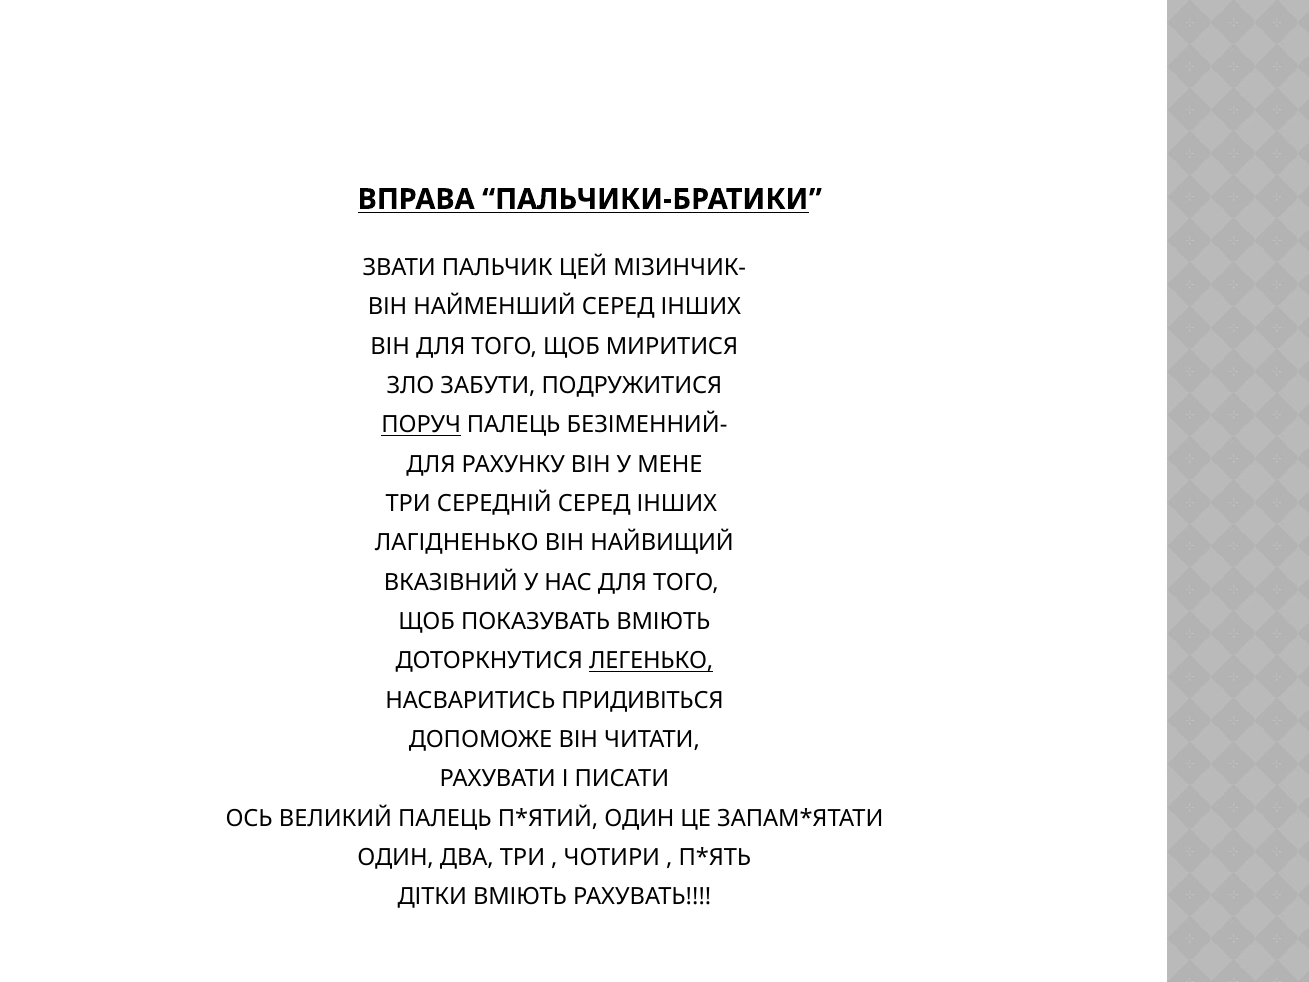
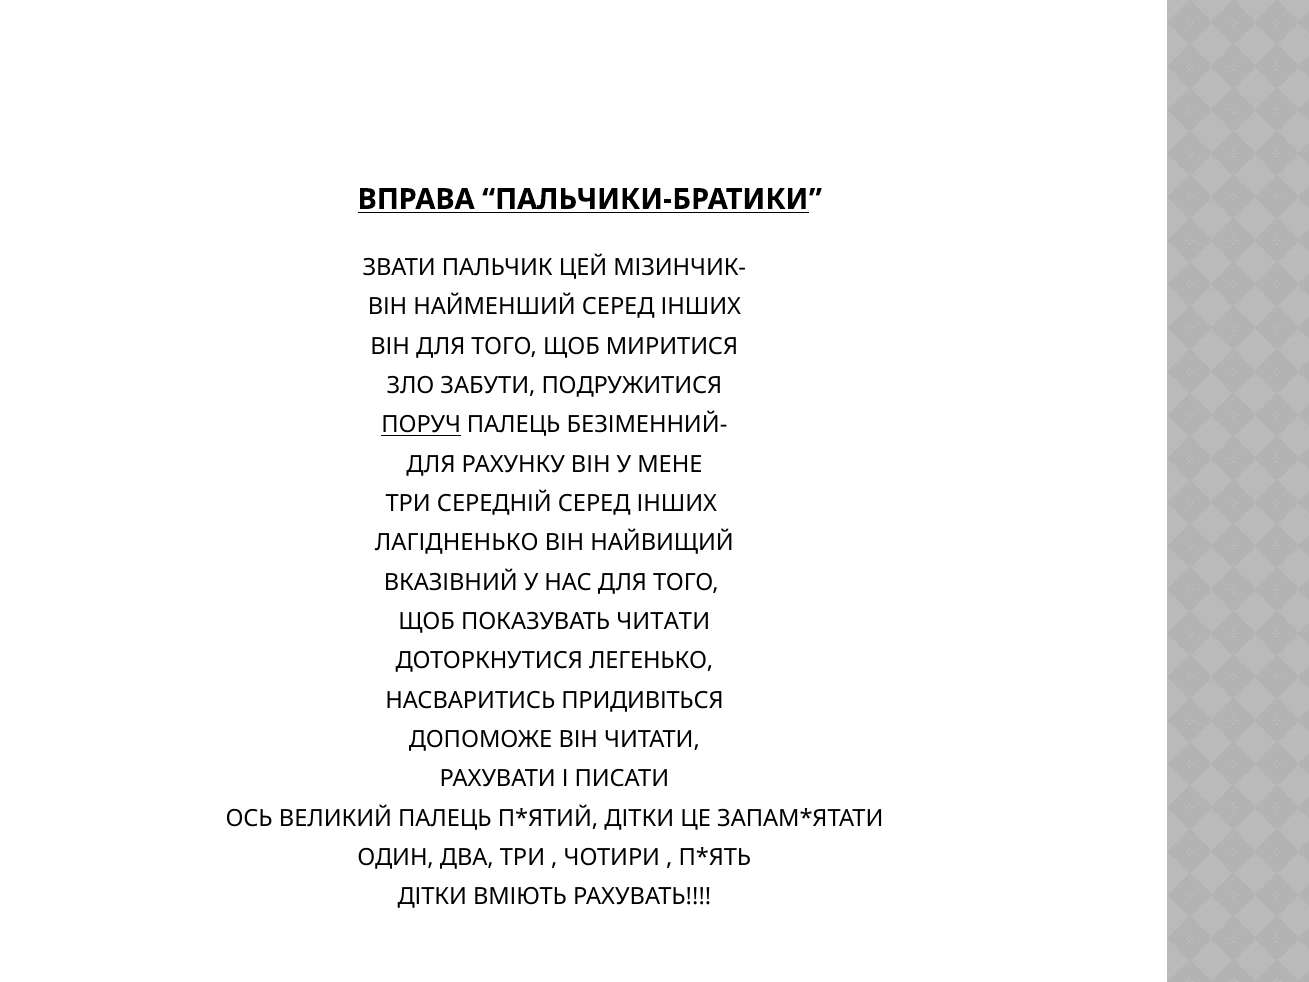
ПОКАЗУВАТЬ ВМІЮТЬ: ВМІЮТЬ -> ЧИТАТИ
ЛЕГЕНЬКО underline: present -> none
ОДИН at (639, 818): ОДИН -> ДІТКИ
